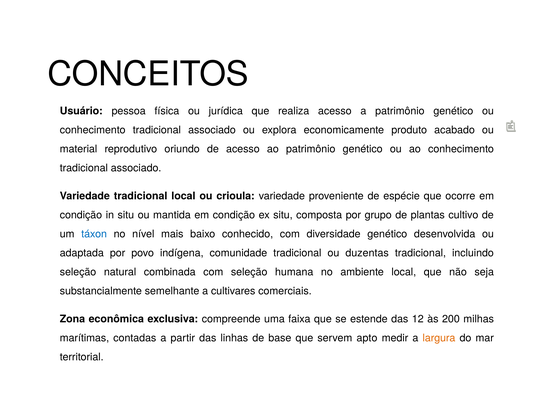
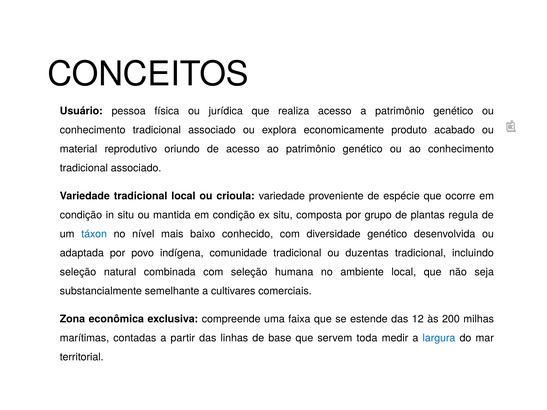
cultivo: cultivo -> regula
apto: apto -> toda
largura colour: orange -> blue
